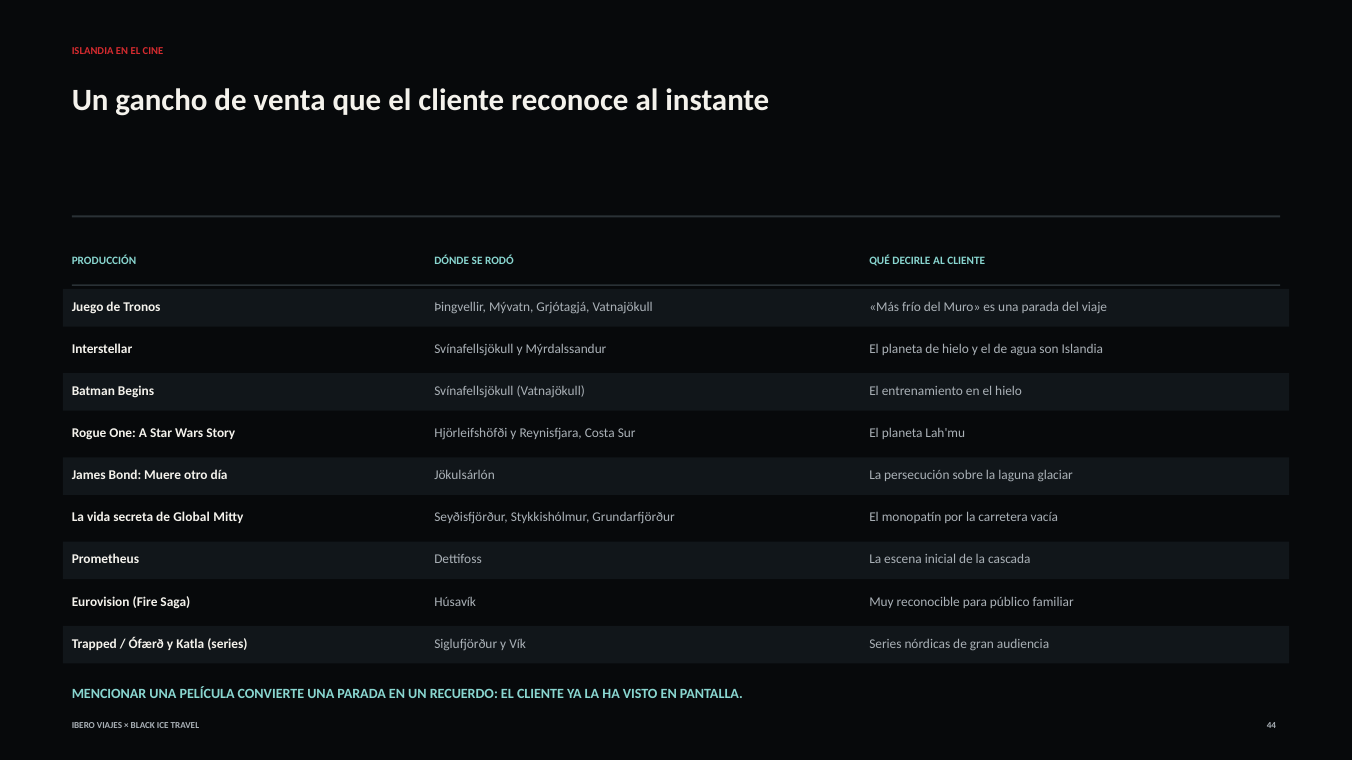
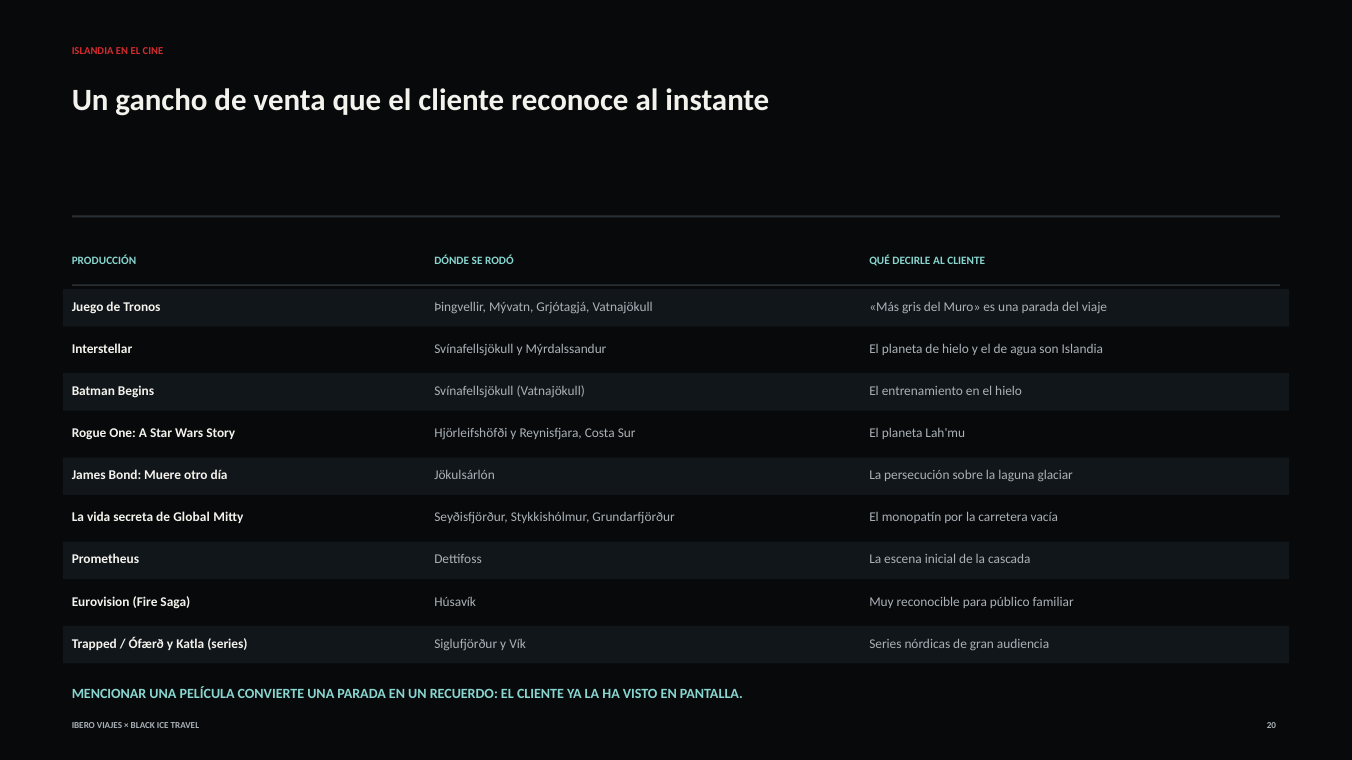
frío: frío -> gris
44: 44 -> 20
